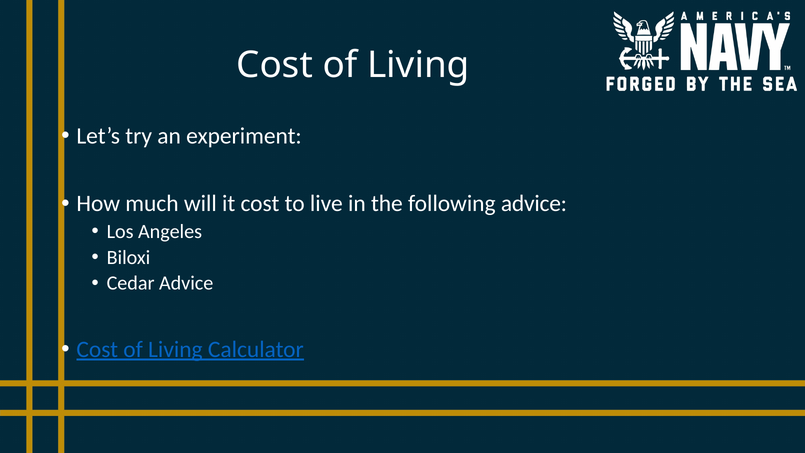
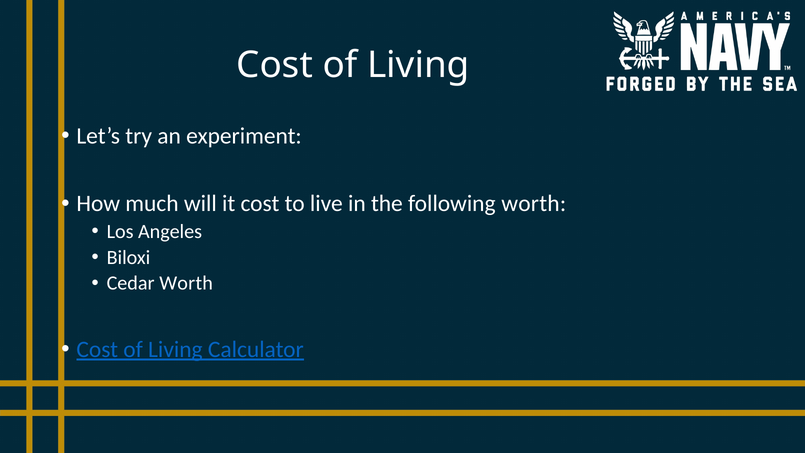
following advice: advice -> worth
Cedar Advice: Advice -> Worth
